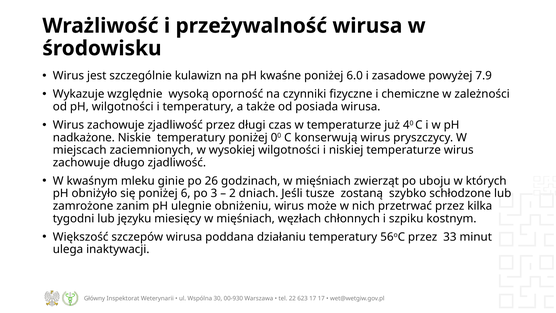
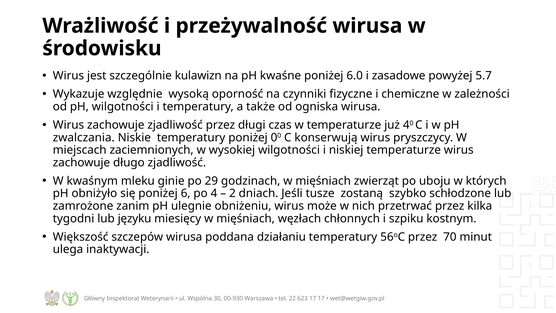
7.9: 7.9 -> 5.7
posiada: posiada -> ogniska
nadkażone: nadkażone -> zwalczania
26: 26 -> 29
3: 3 -> 4
33: 33 -> 70
